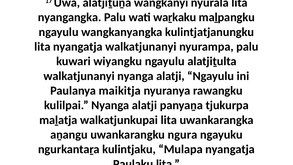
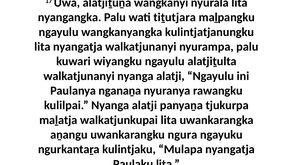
waṟkaku: waṟkaku -> tiṯutjara
maikitja: maikitja -> nganaṉa
